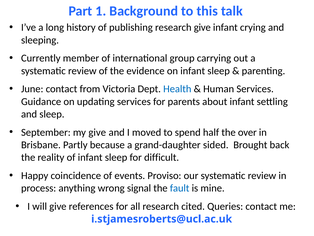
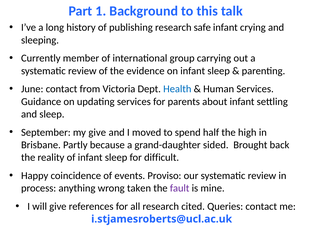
research give: give -> safe
over: over -> high
signal: signal -> taken
fault colour: blue -> purple
